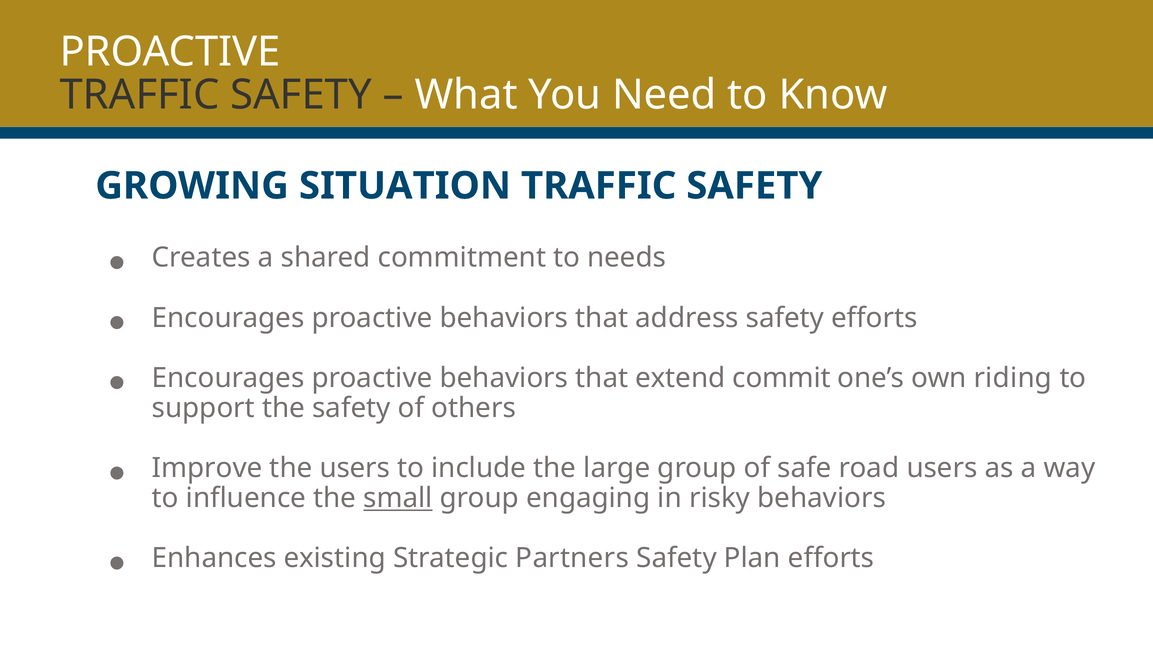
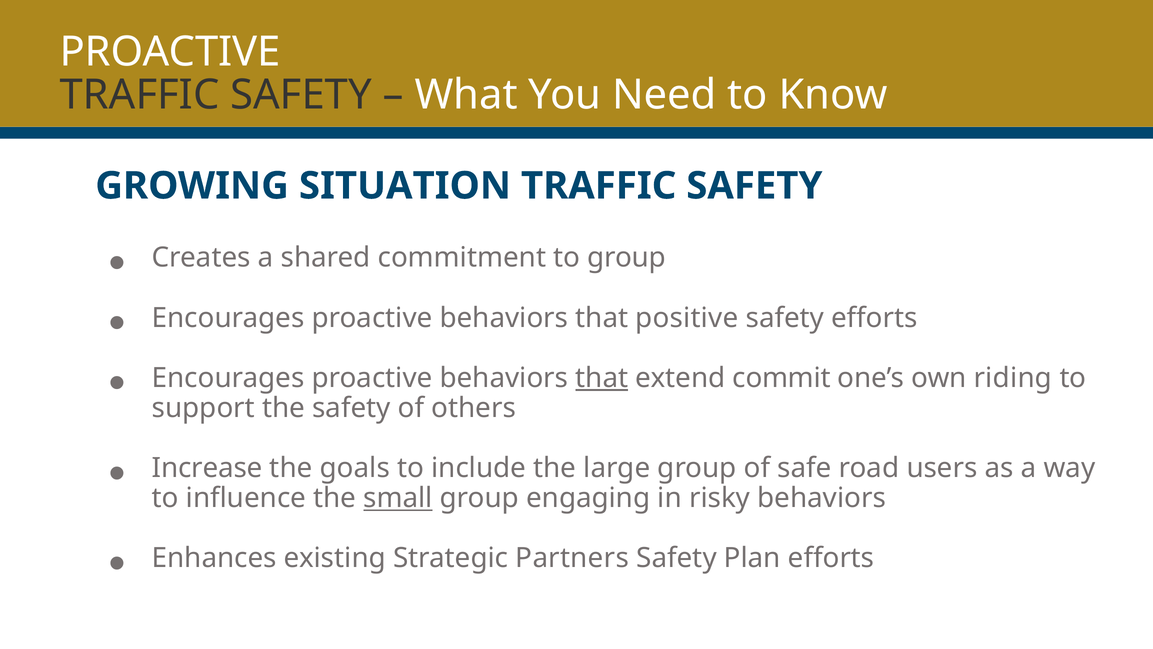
to needs: needs -> group
address: address -> positive
that at (602, 378) underline: none -> present
Improve: Improve -> Increase
the users: users -> goals
